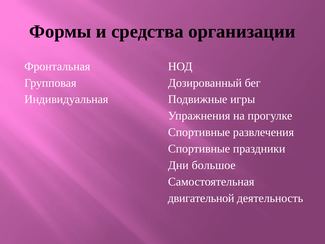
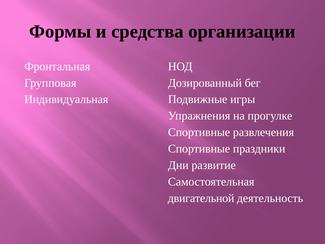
большое: большое -> развитие
